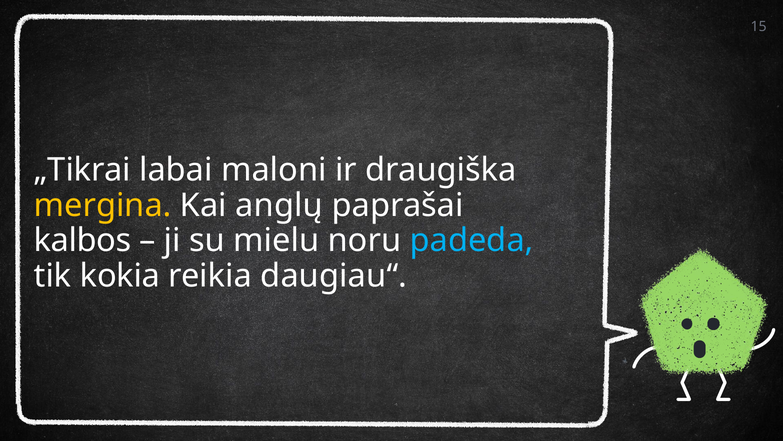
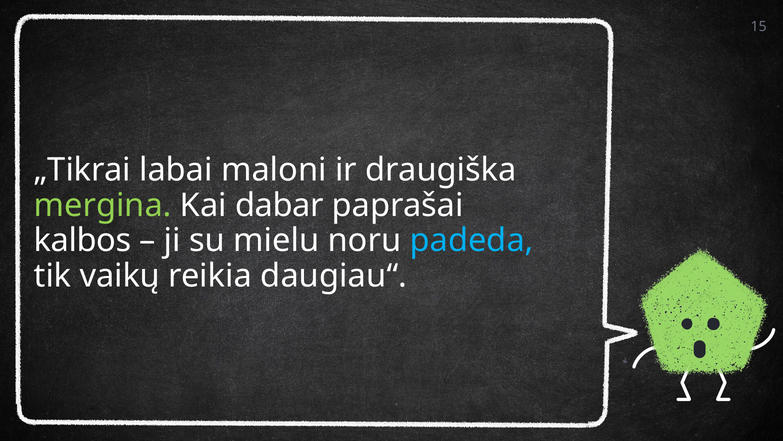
mergina colour: yellow -> light green
anglų: anglų -> dabar
kokia: kokia -> vaikų
